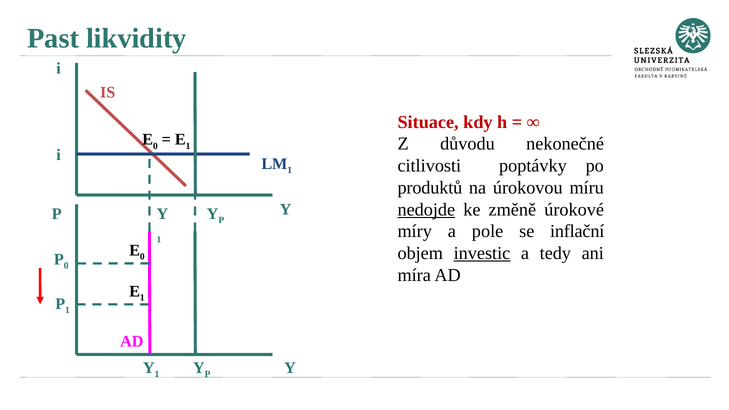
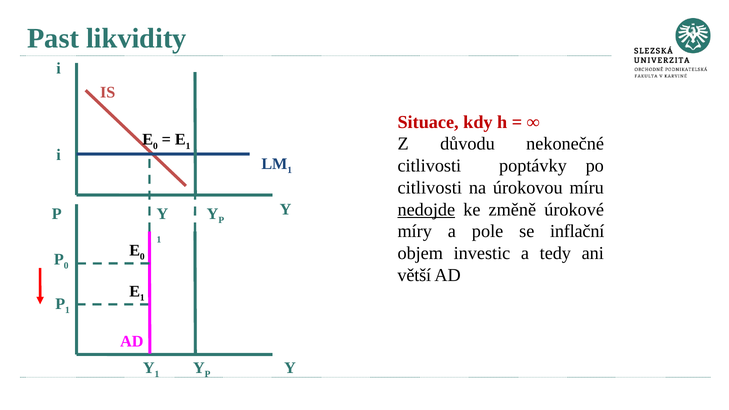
produktů at (430, 188): produktů -> citlivosti
investic underline: present -> none
míra: míra -> větší
